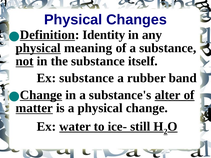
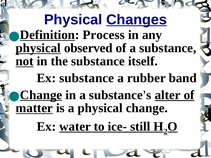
Changes underline: none -> present
Identity: Identity -> Process
meaning: meaning -> observed
